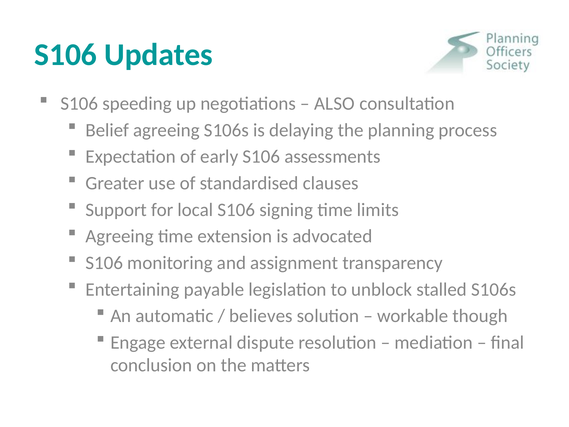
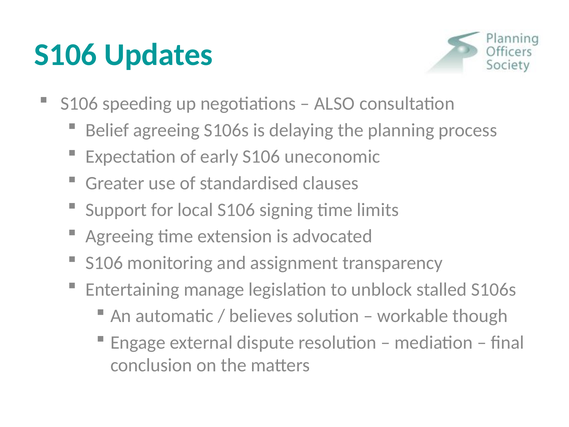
assessments: assessments -> uneconomic
payable: payable -> manage
